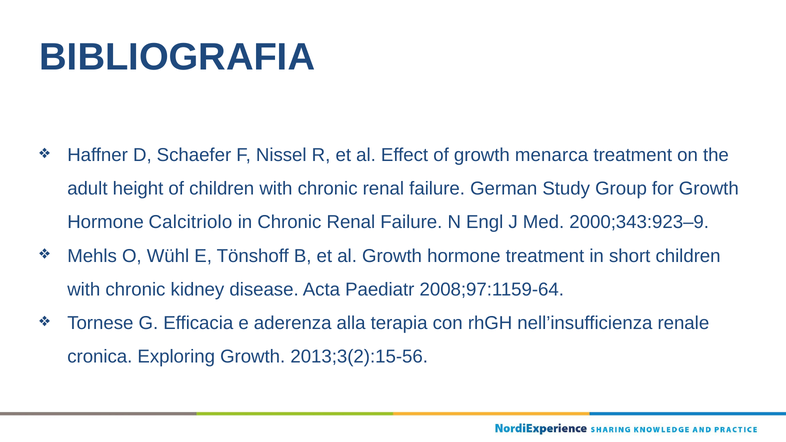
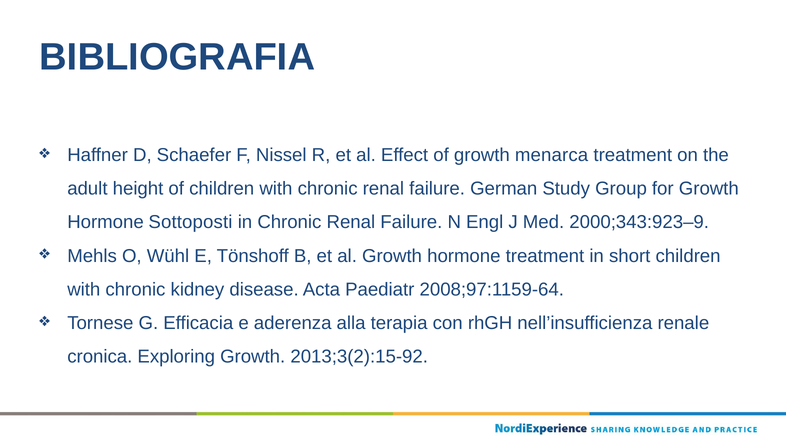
Calcitriolo: Calcitriolo -> Sottoposti
2013;3(2):15-56: 2013;3(2):15-56 -> 2013;3(2):15-92
